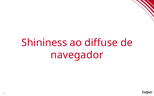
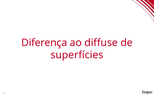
Shininess: Shininess -> Diferença
navegador: navegador -> superfícies
